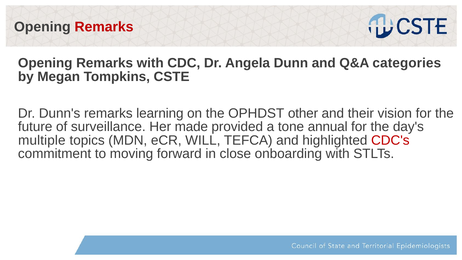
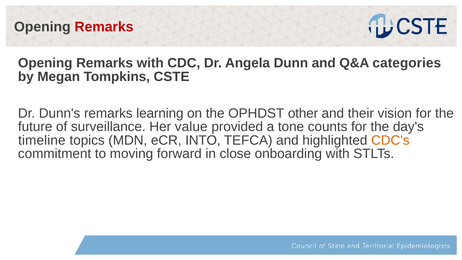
made: made -> value
annual: annual -> counts
multiple: multiple -> timeline
WILL: WILL -> INTO
CDC's colour: red -> orange
